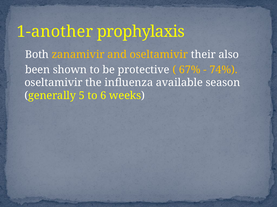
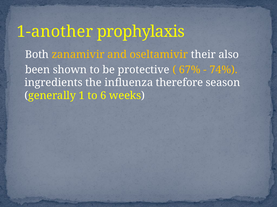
oseltamivir at (53, 83): oseltamivir -> ingredients
available: available -> therefore
5: 5 -> 1
